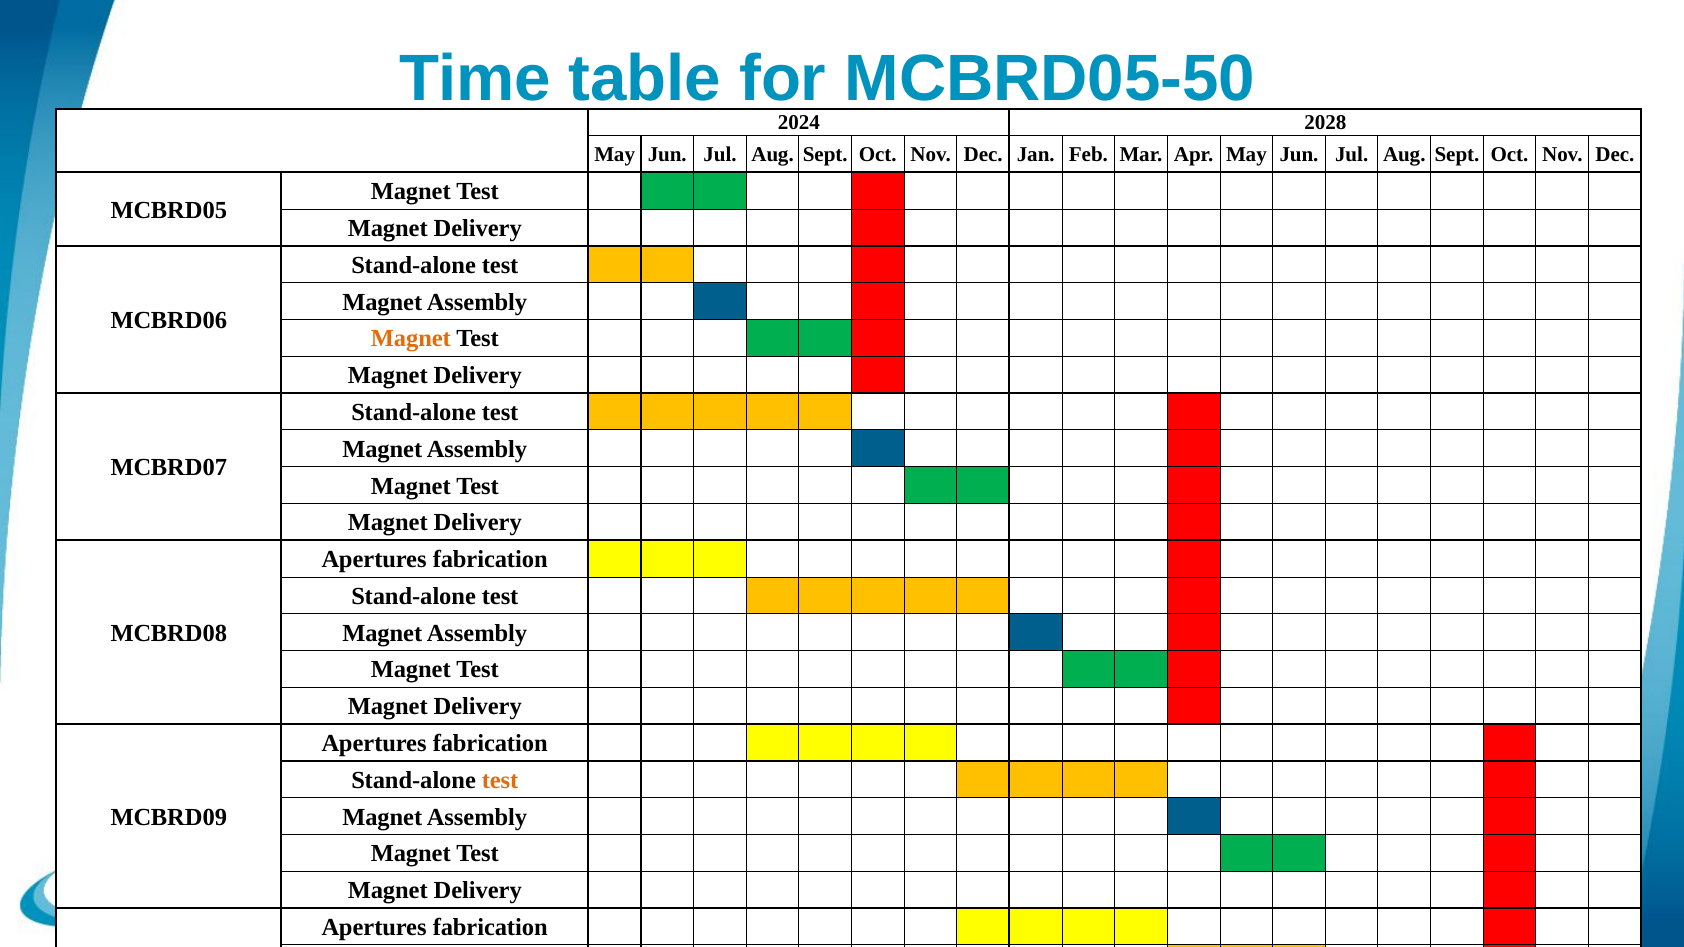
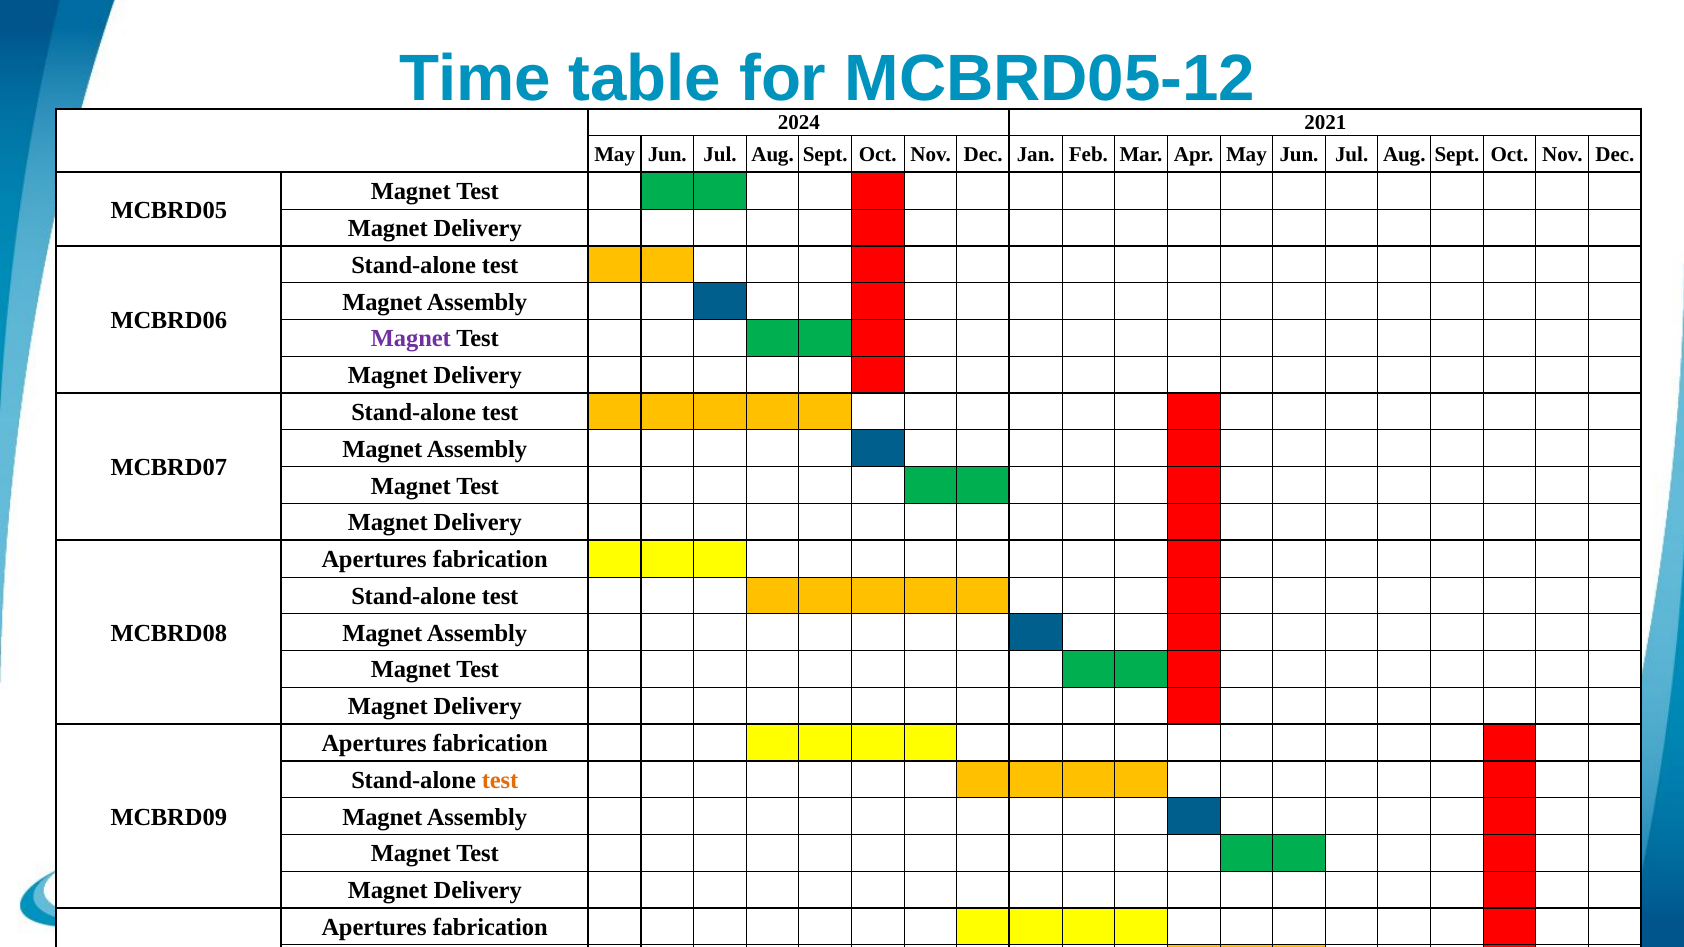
MCBRD05-50: MCBRD05-50 -> MCBRD05-12
2028: 2028 -> 2021
Magnet at (411, 339) colour: orange -> purple
